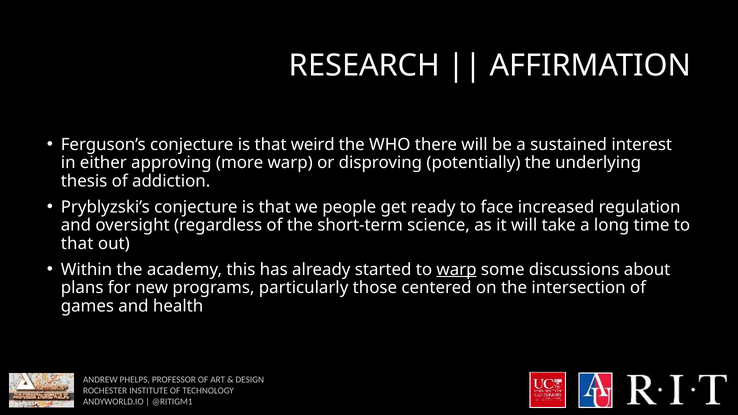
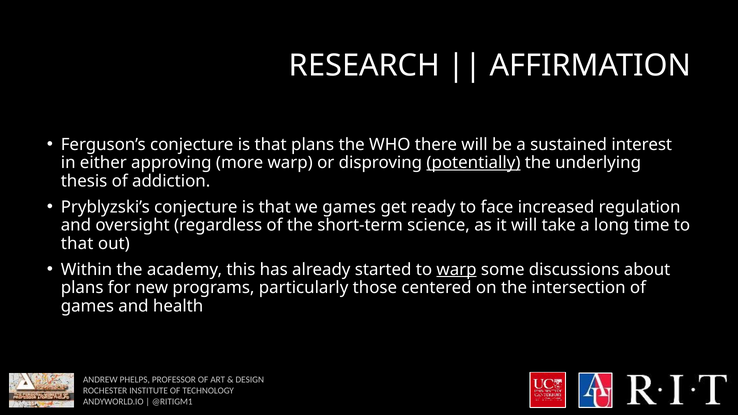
that weird: weird -> plans
potentially underline: none -> present
we people: people -> games
